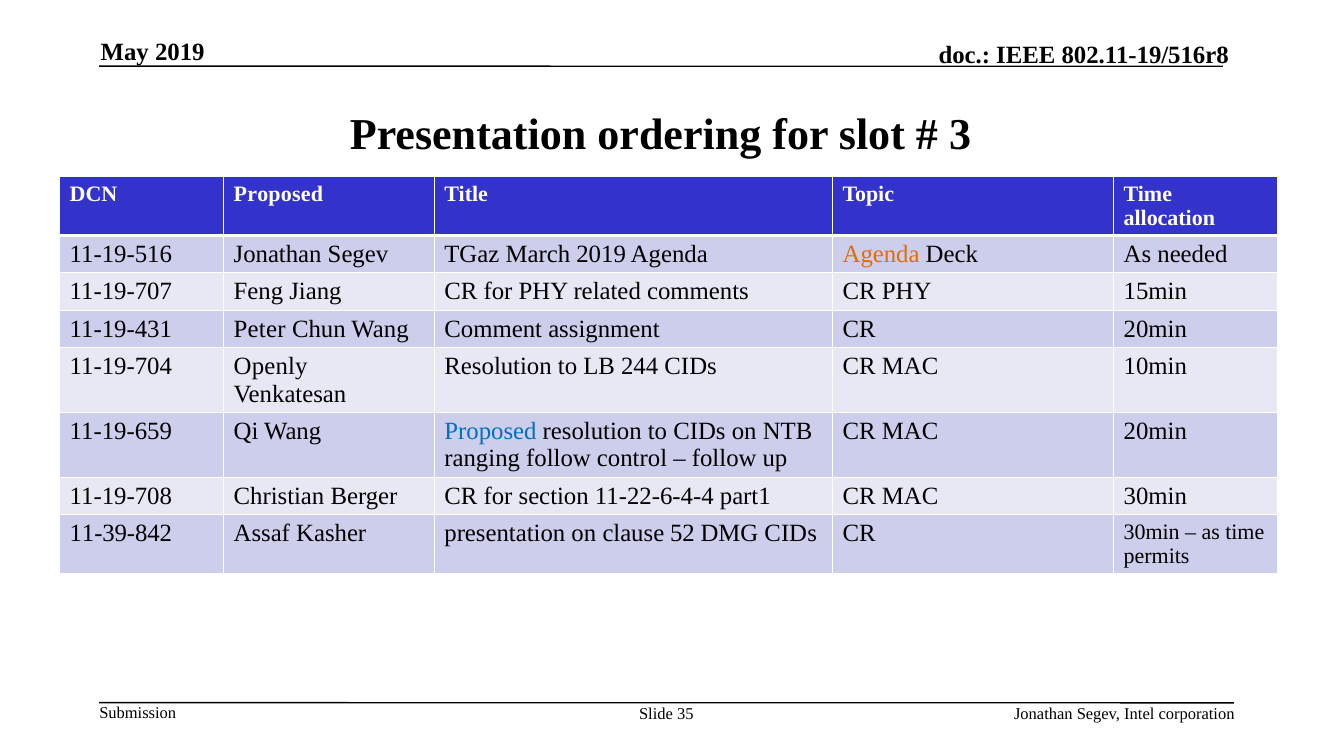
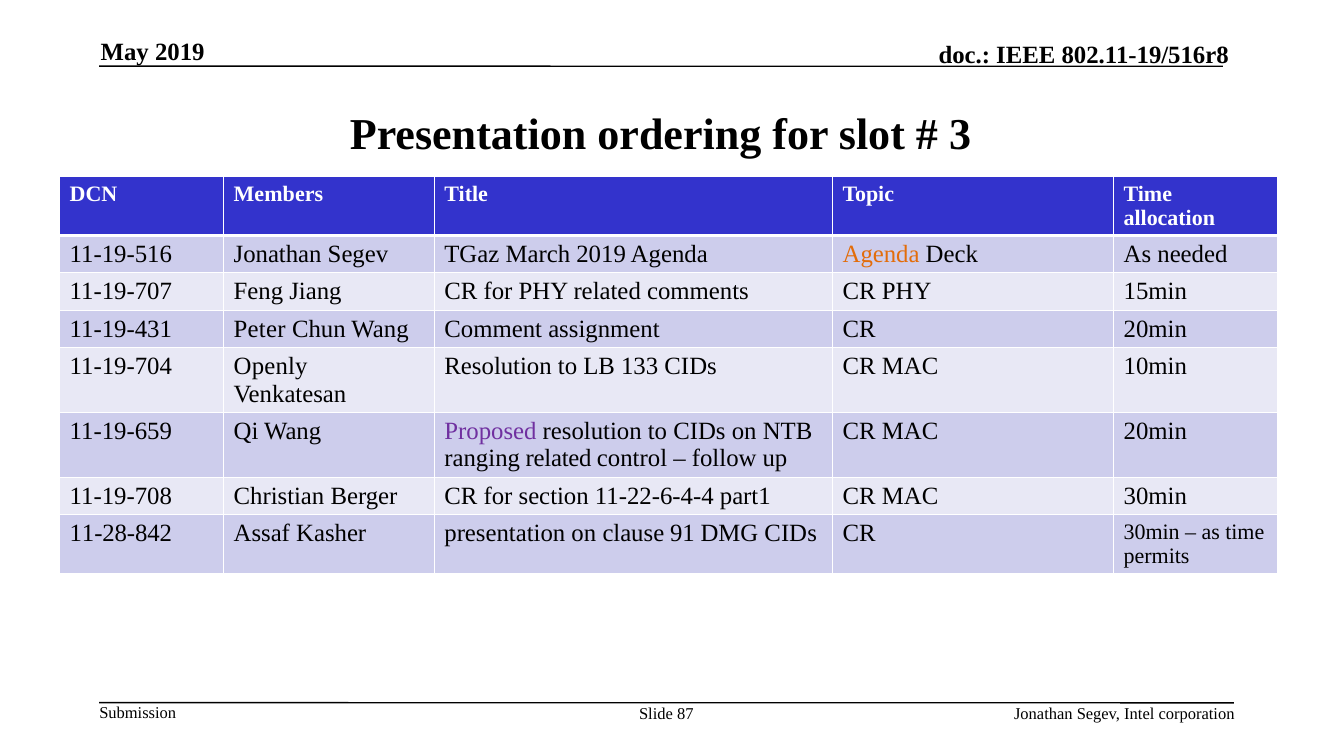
DCN Proposed: Proposed -> Members
244: 244 -> 133
Proposed at (491, 431) colour: blue -> purple
ranging follow: follow -> related
11-39-842: 11-39-842 -> 11-28-842
52: 52 -> 91
35: 35 -> 87
